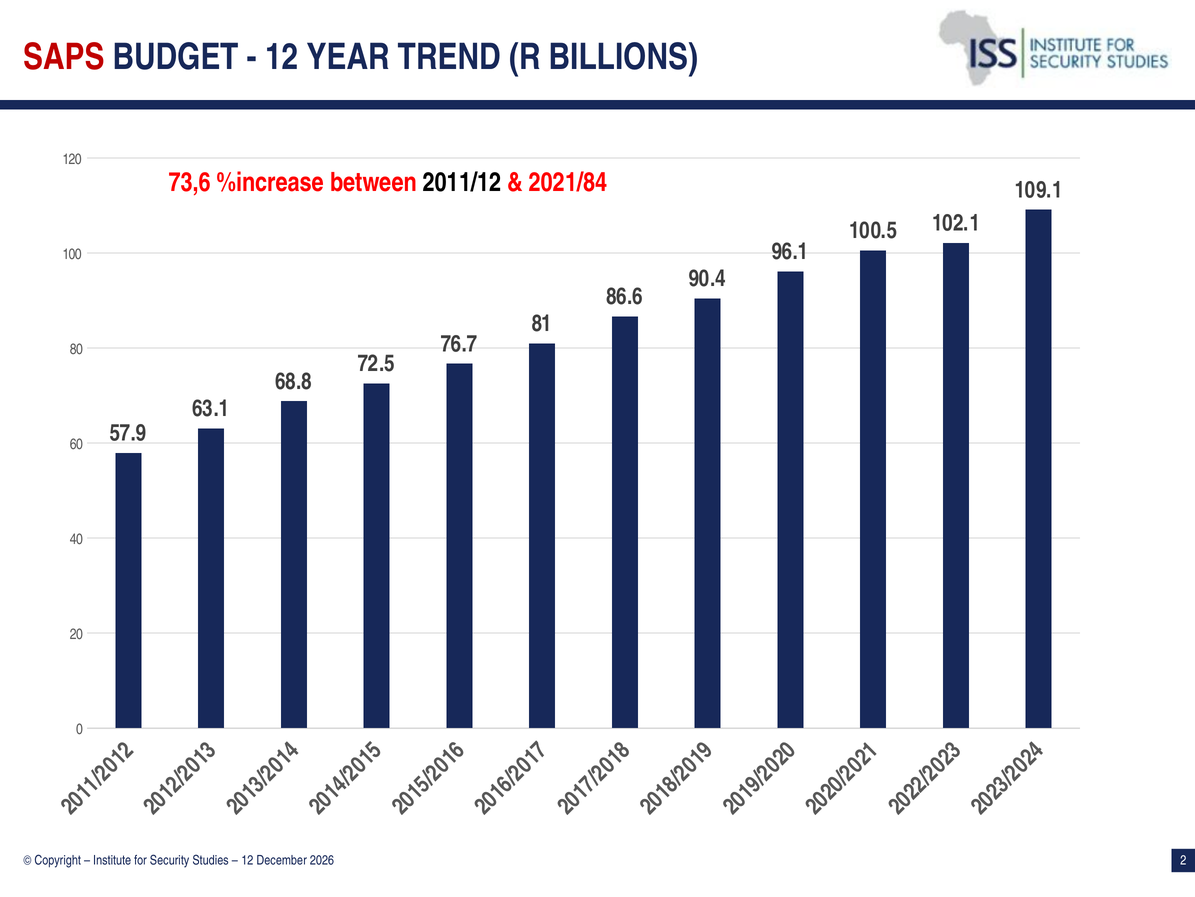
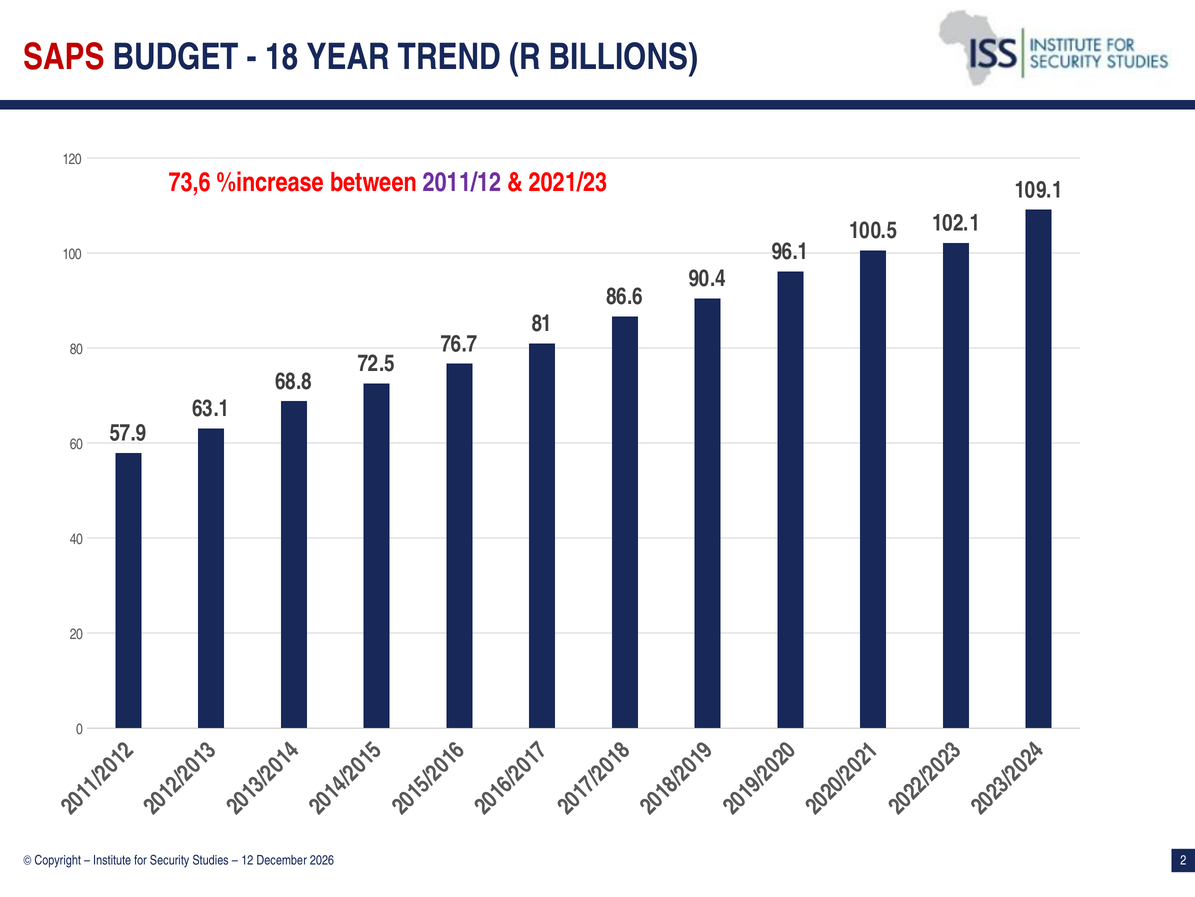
12 at (282, 57): 12 -> 18
2011/12 colour: black -> purple
2021/84: 2021/84 -> 2021/23
